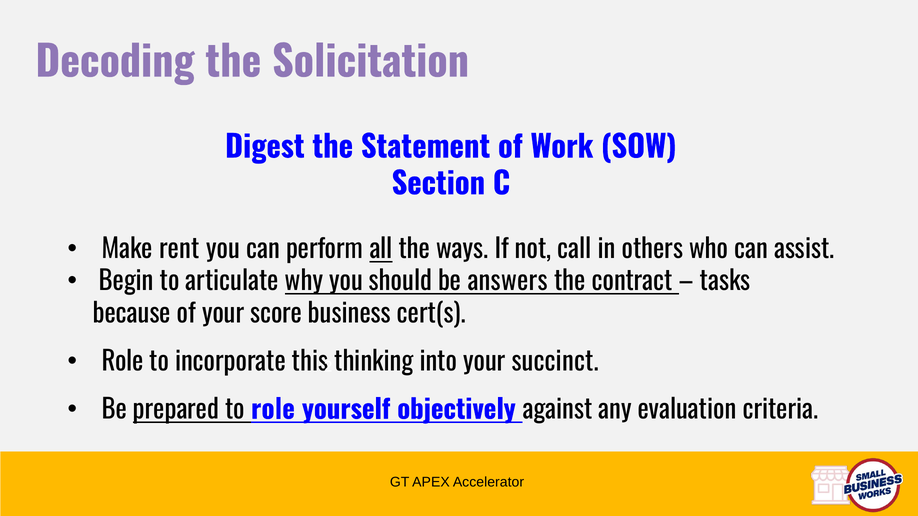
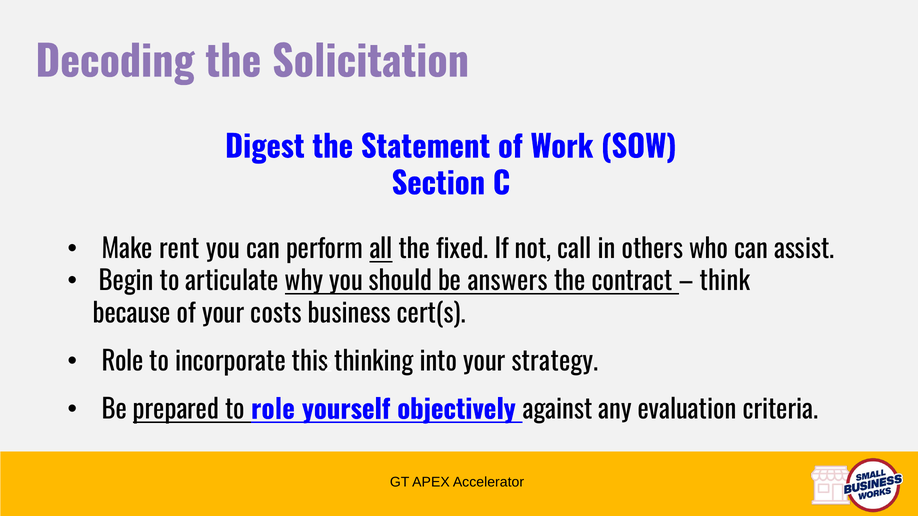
ways: ways -> fixed
tasks: tasks -> think
score: score -> costs
succinct: succinct -> strategy
